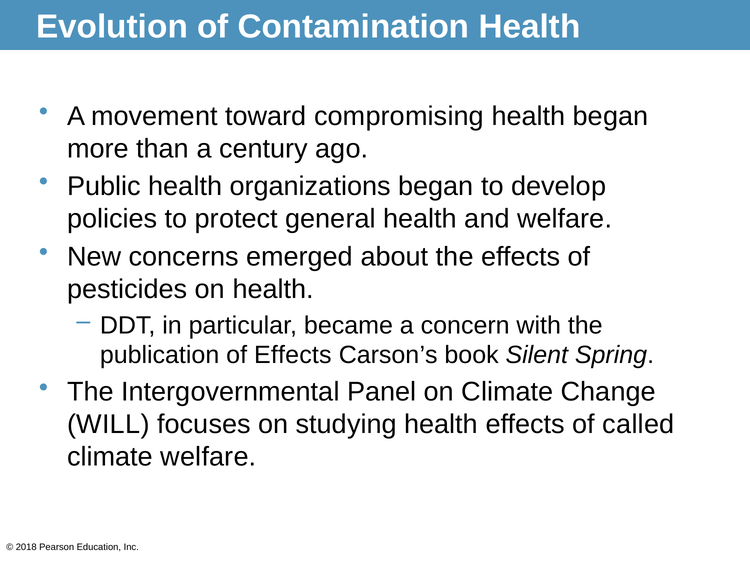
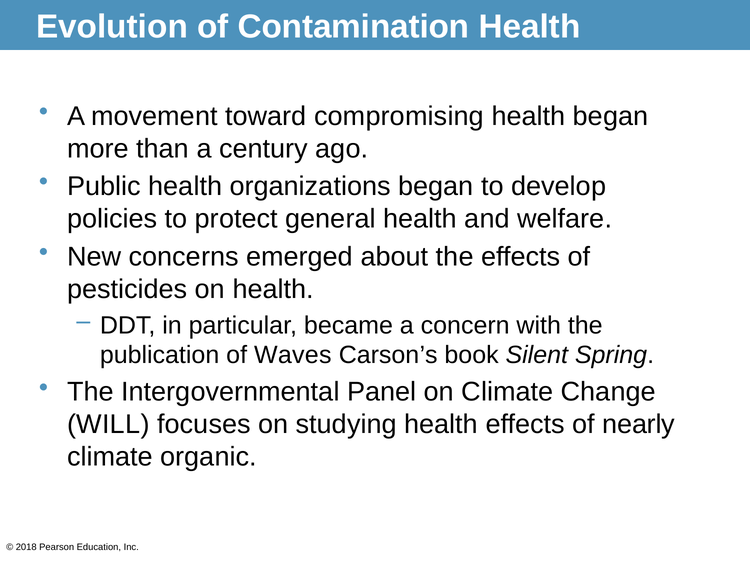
of Effects: Effects -> Waves
called: called -> nearly
climate welfare: welfare -> organic
